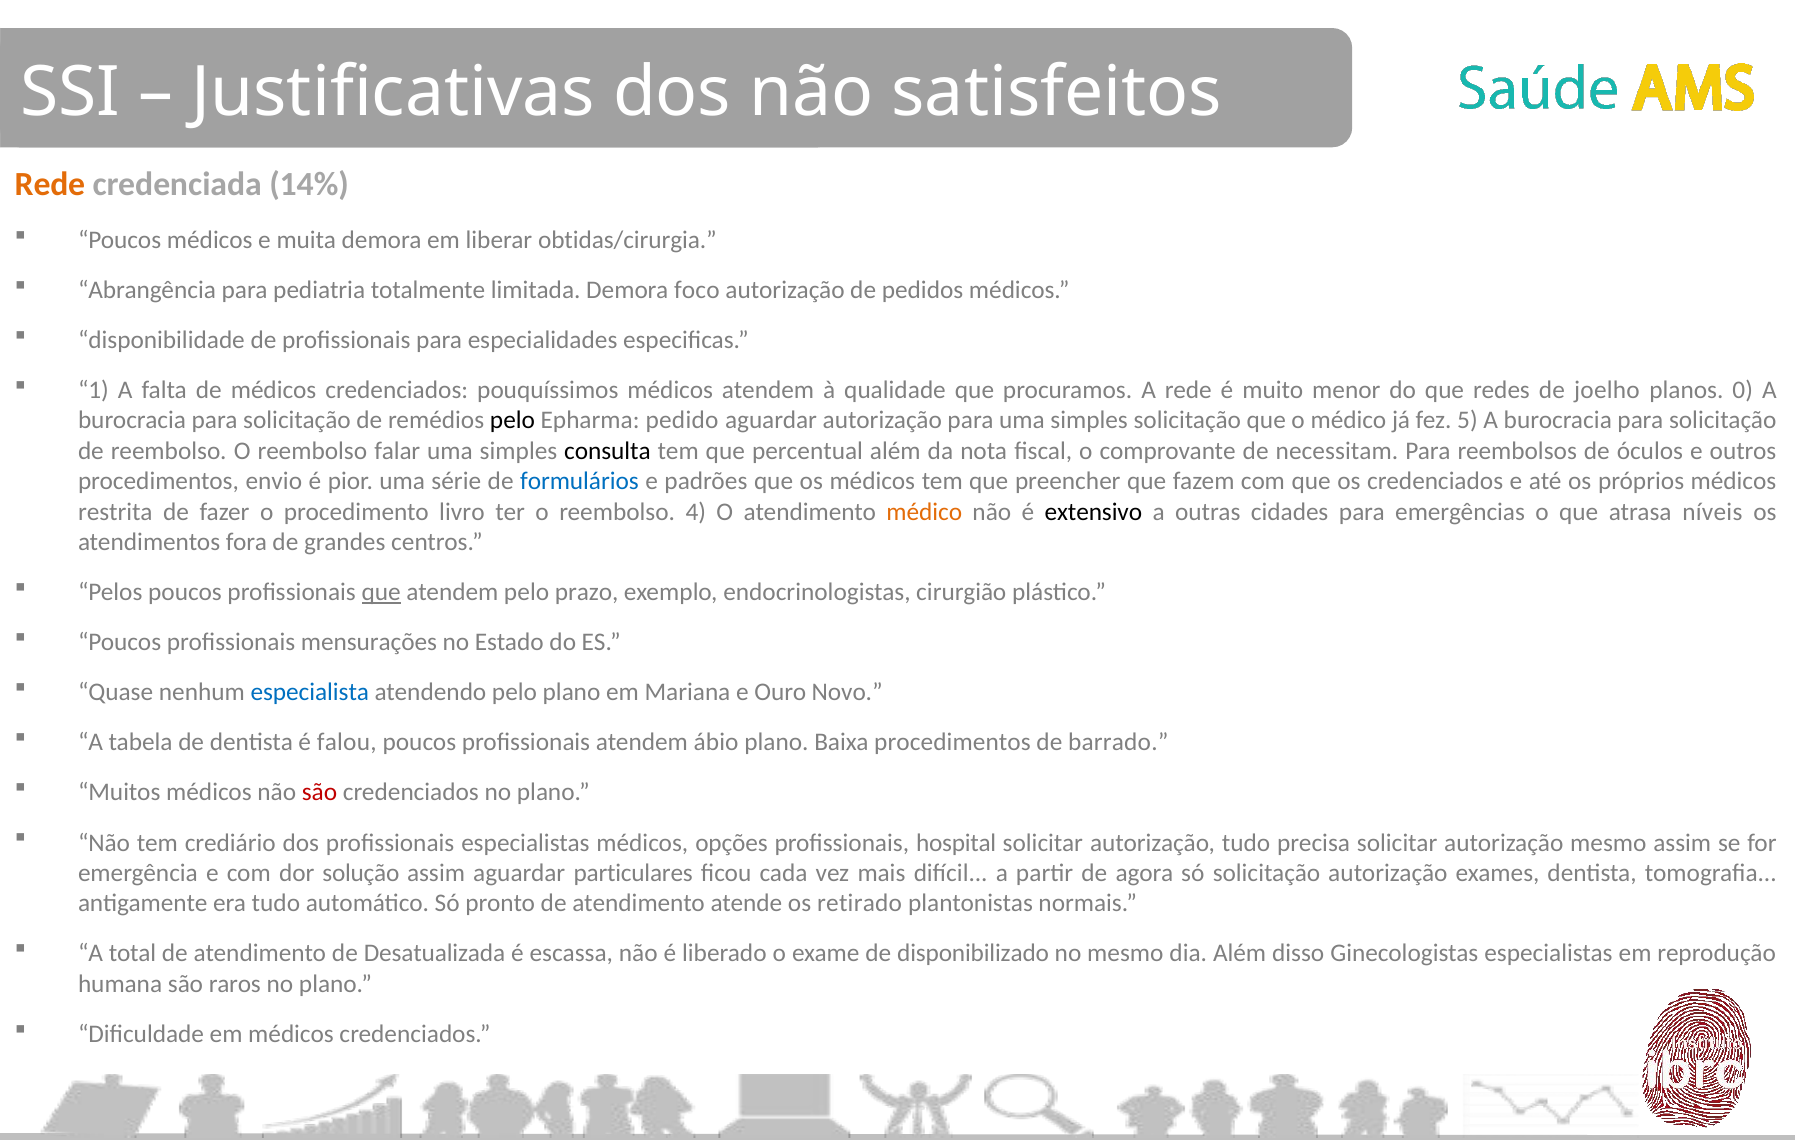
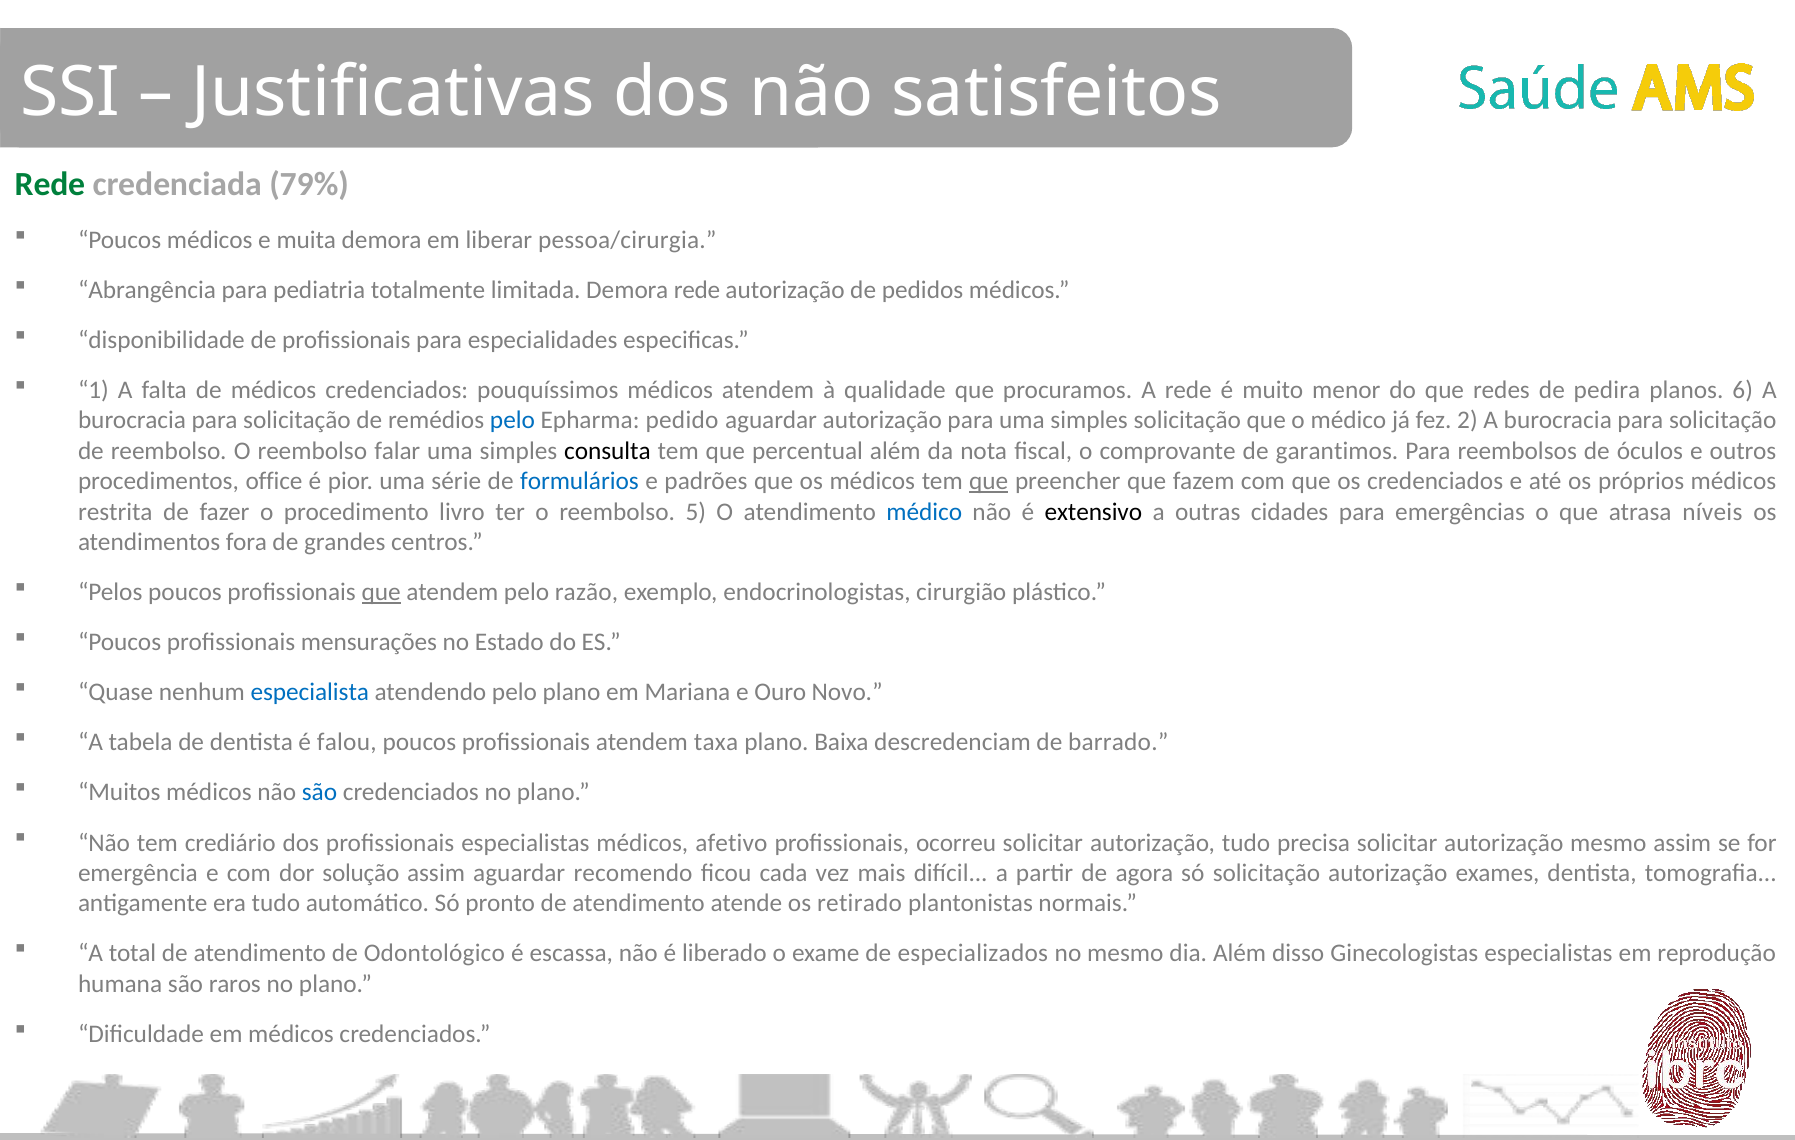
Rede at (50, 185) colour: orange -> green
14%: 14% -> 79%
obtidas/cirurgia: obtidas/cirurgia -> pessoa/cirurgia
Demora foco: foco -> rede
joelho: joelho -> pedira
0: 0 -> 6
pelo at (512, 420) colour: black -> blue
5: 5 -> 2
necessitam: necessitam -> garantimos
envio: envio -> office
que at (989, 481) underline: none -> present
4: 4 -> 5
médico at (924, 512) colour: orange -> blue
prazo: prazo -> razão
ábio: ábio -> taxa
Baixa procedimentos: procedimentos -> descredenciam
são at (319, 792) colour: red -> blue
opções: opções -> afetivo
hospital: hospital -> ocorreu
particulares: particulares -> recomendo
Desatualizada: Desatualizada -> Odontológico
disponibilizado: disponibilizado -> especializados
